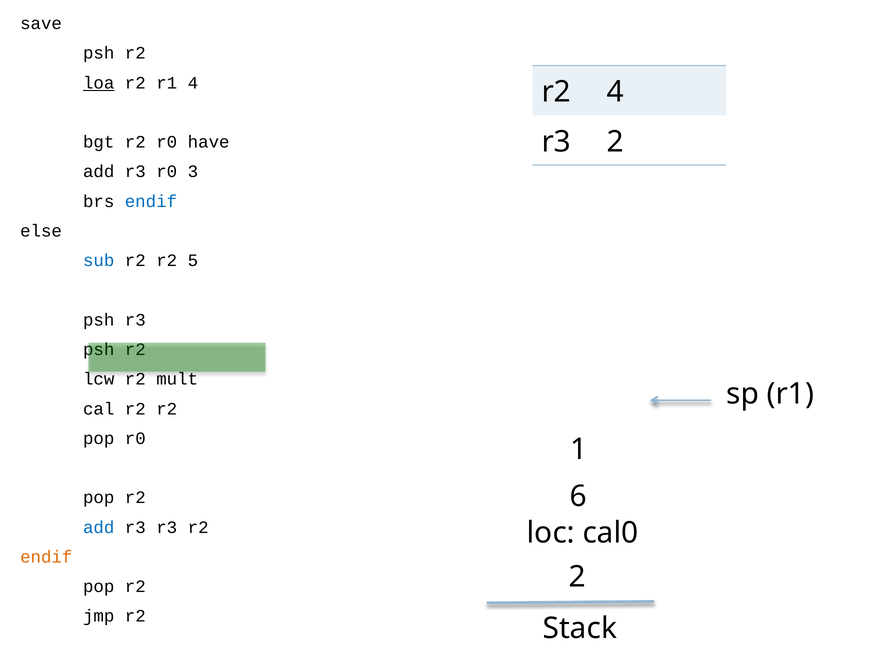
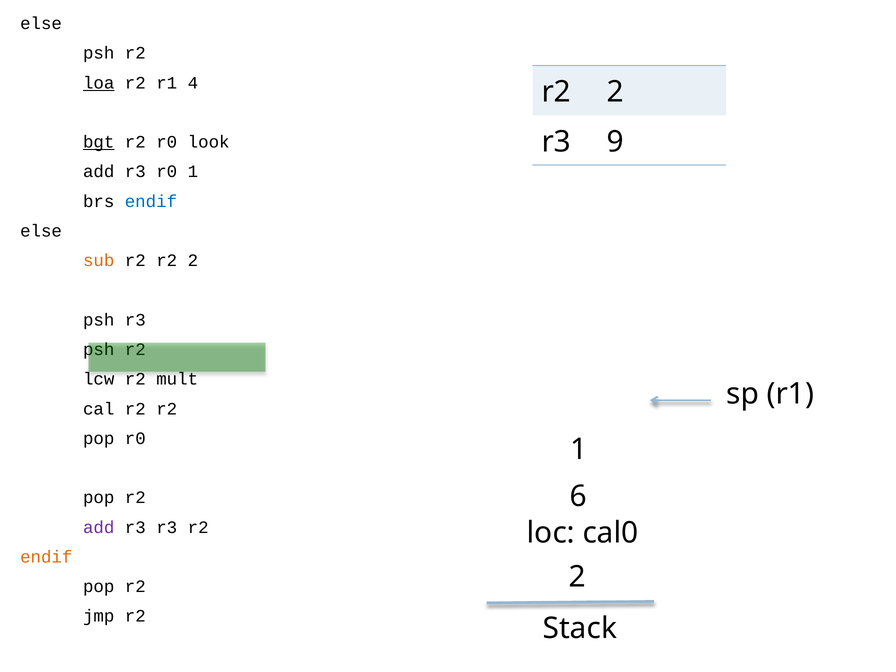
save at (41, 24): save -> else
4 at (615, 92): 4 -> 2
r3 2: 2 -> 9
bgt underline: none -> present
have: have -> look
r0 3: 3 -> 1
sub colour: blue -> orange
r2 r2 5: 5 -> 2
add at (99, 527) colour: blue -> purple
